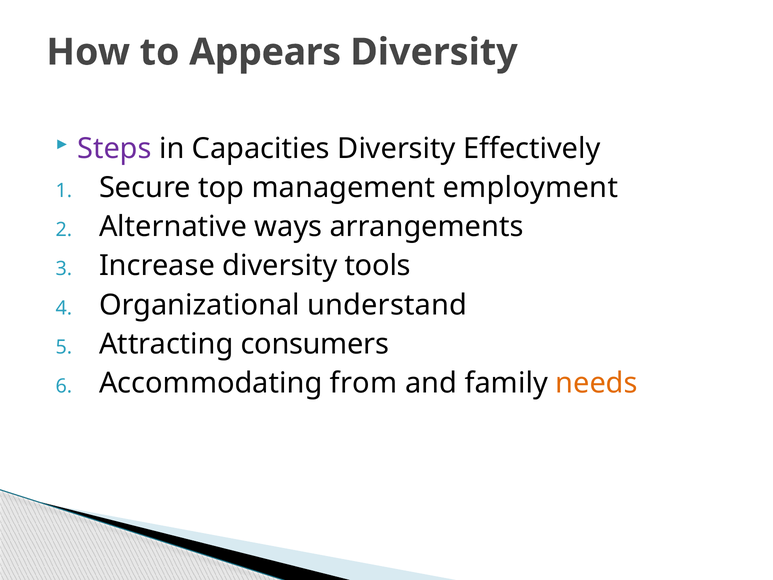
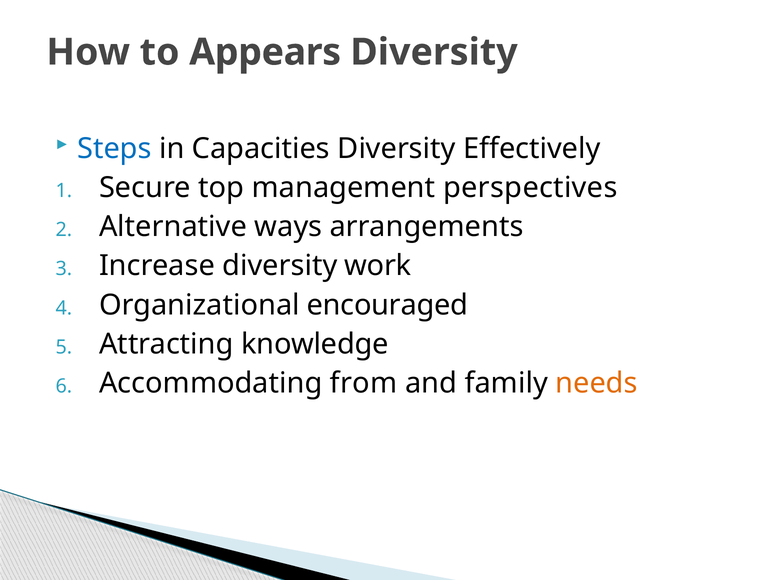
Steps colour: purple -> blue
employment: employment -> perspectives
tools: tools -> work
understand: understand -> encouraged
consumers: consumers -> knowledge
